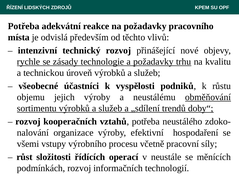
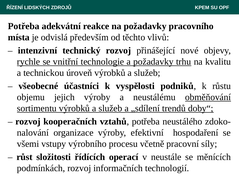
zásady: zásady -> vnitřní
